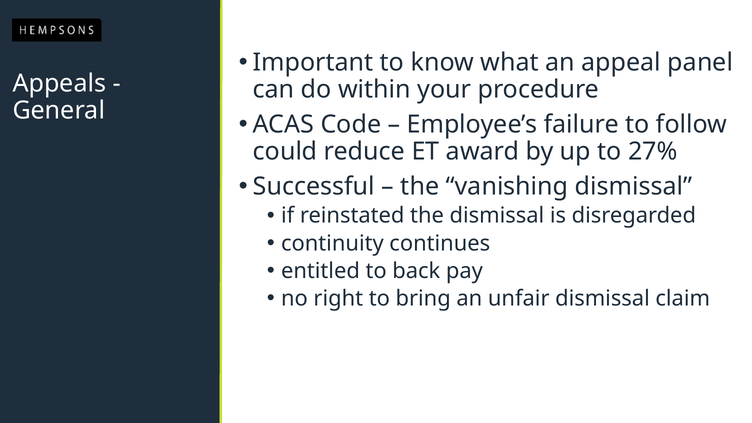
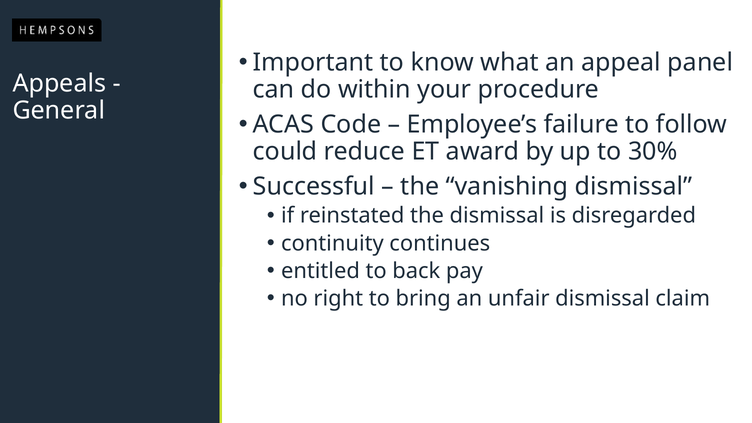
27%: 27% -> 30%
